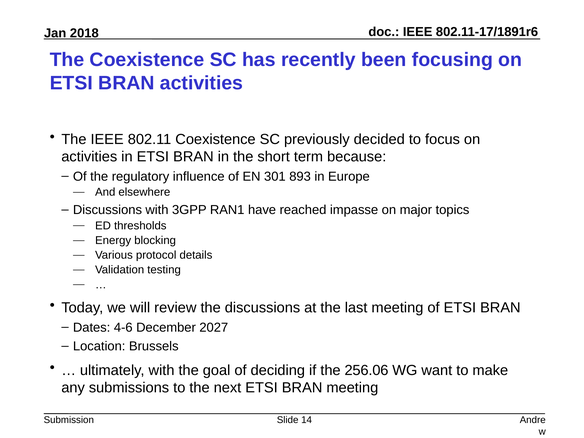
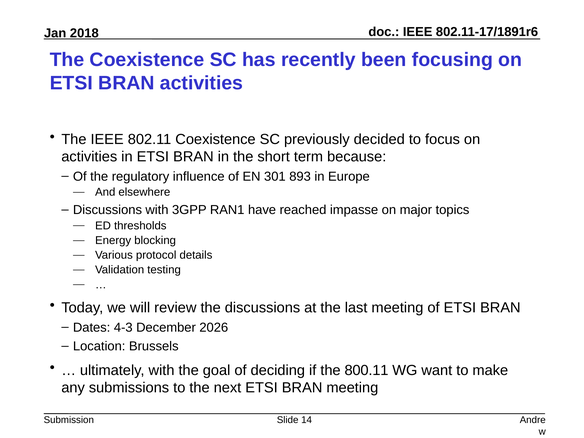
4-6: 4-6 -> 4-3
2027: 2027 -> 2026
256.06: 256.06 -> 800.11
